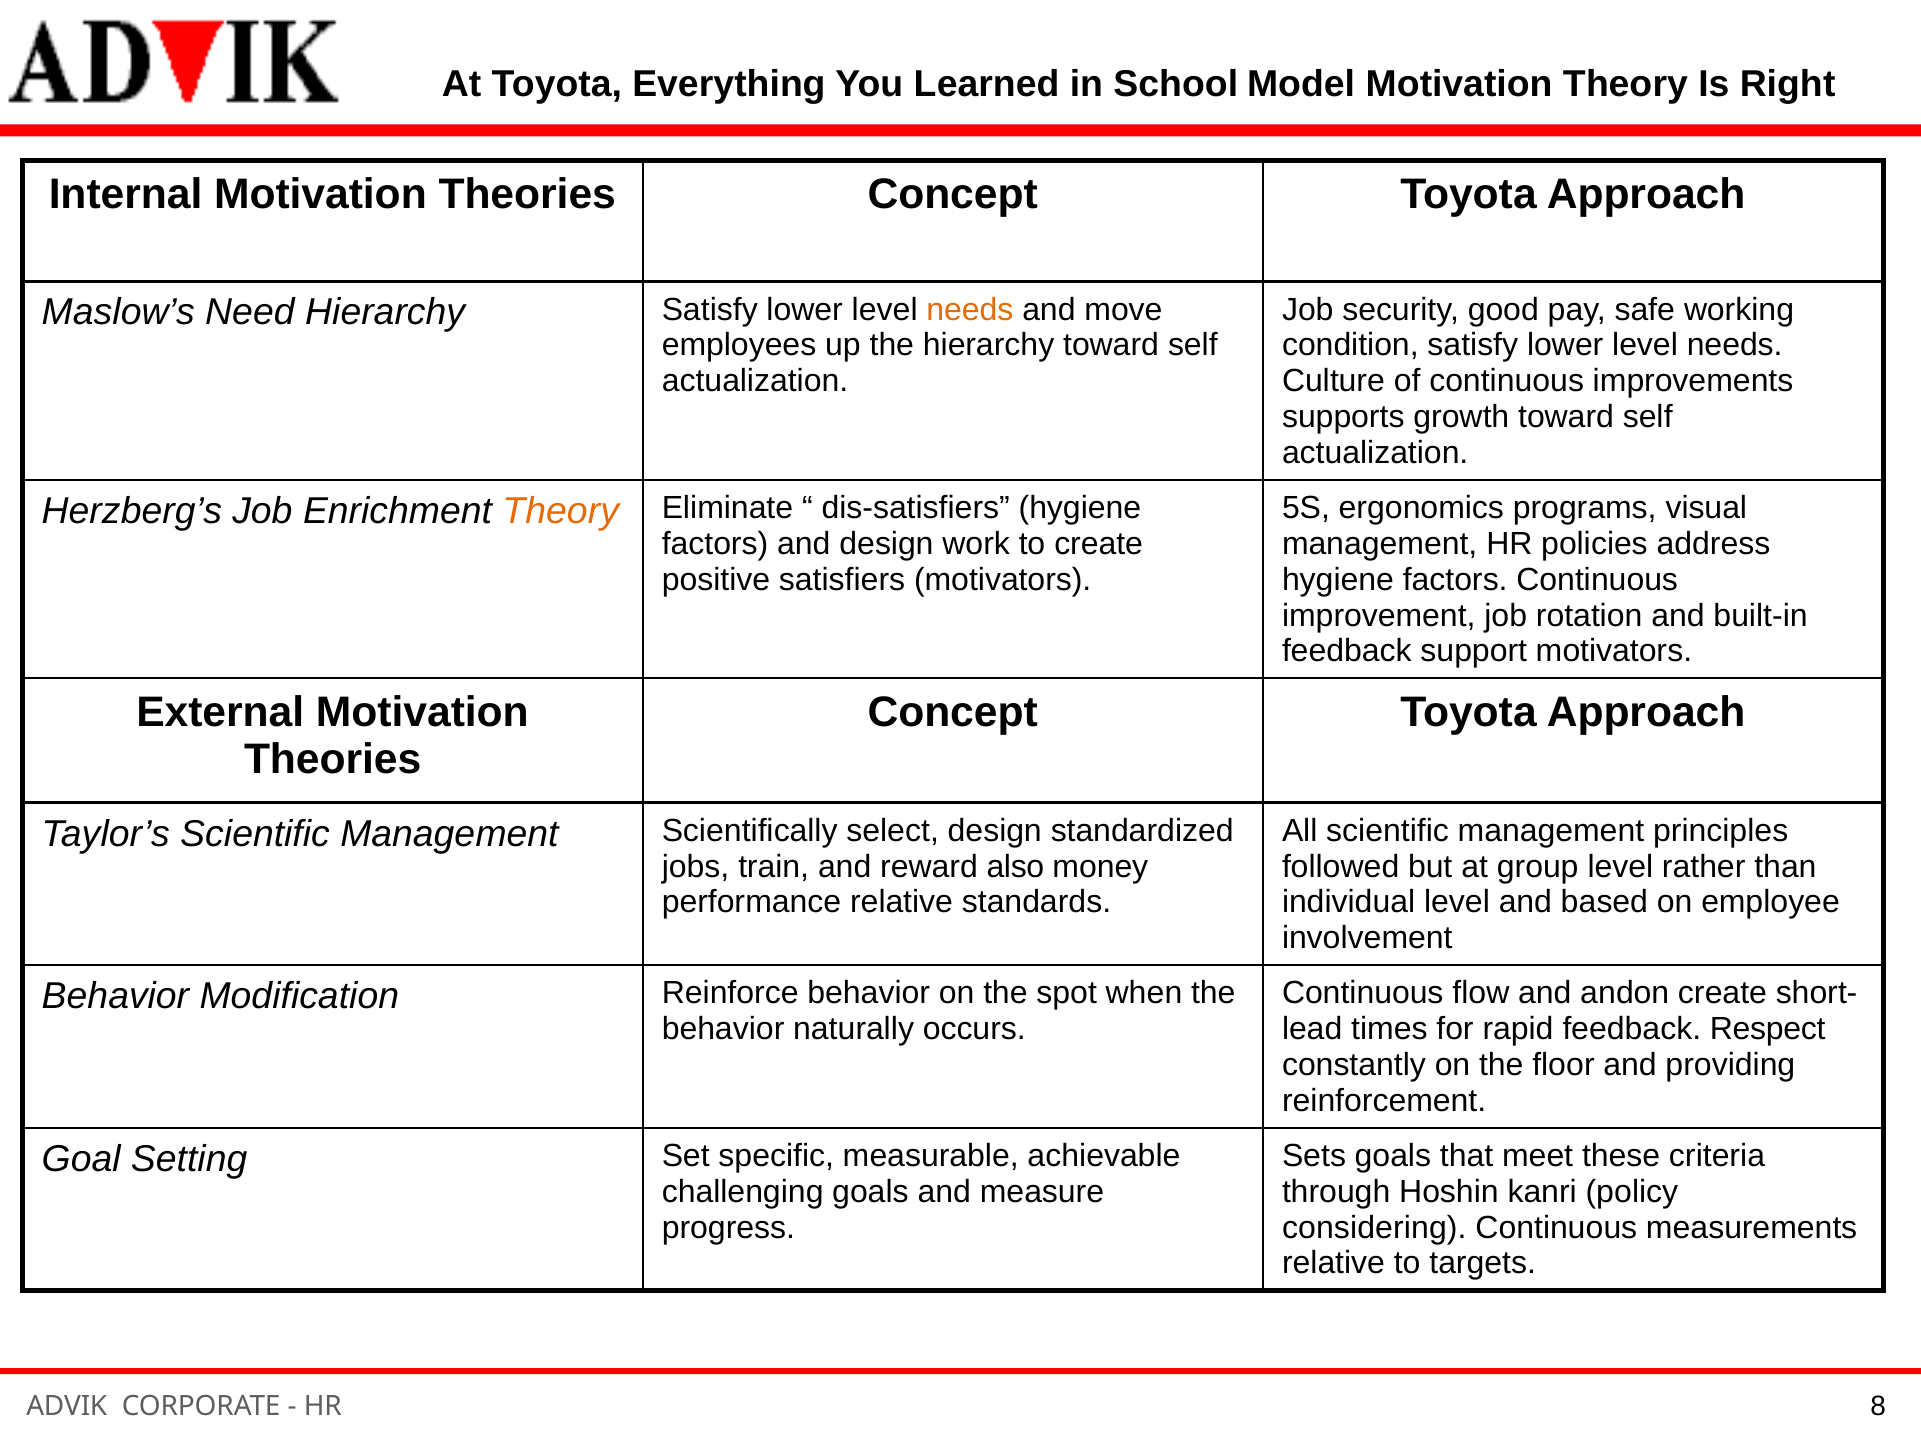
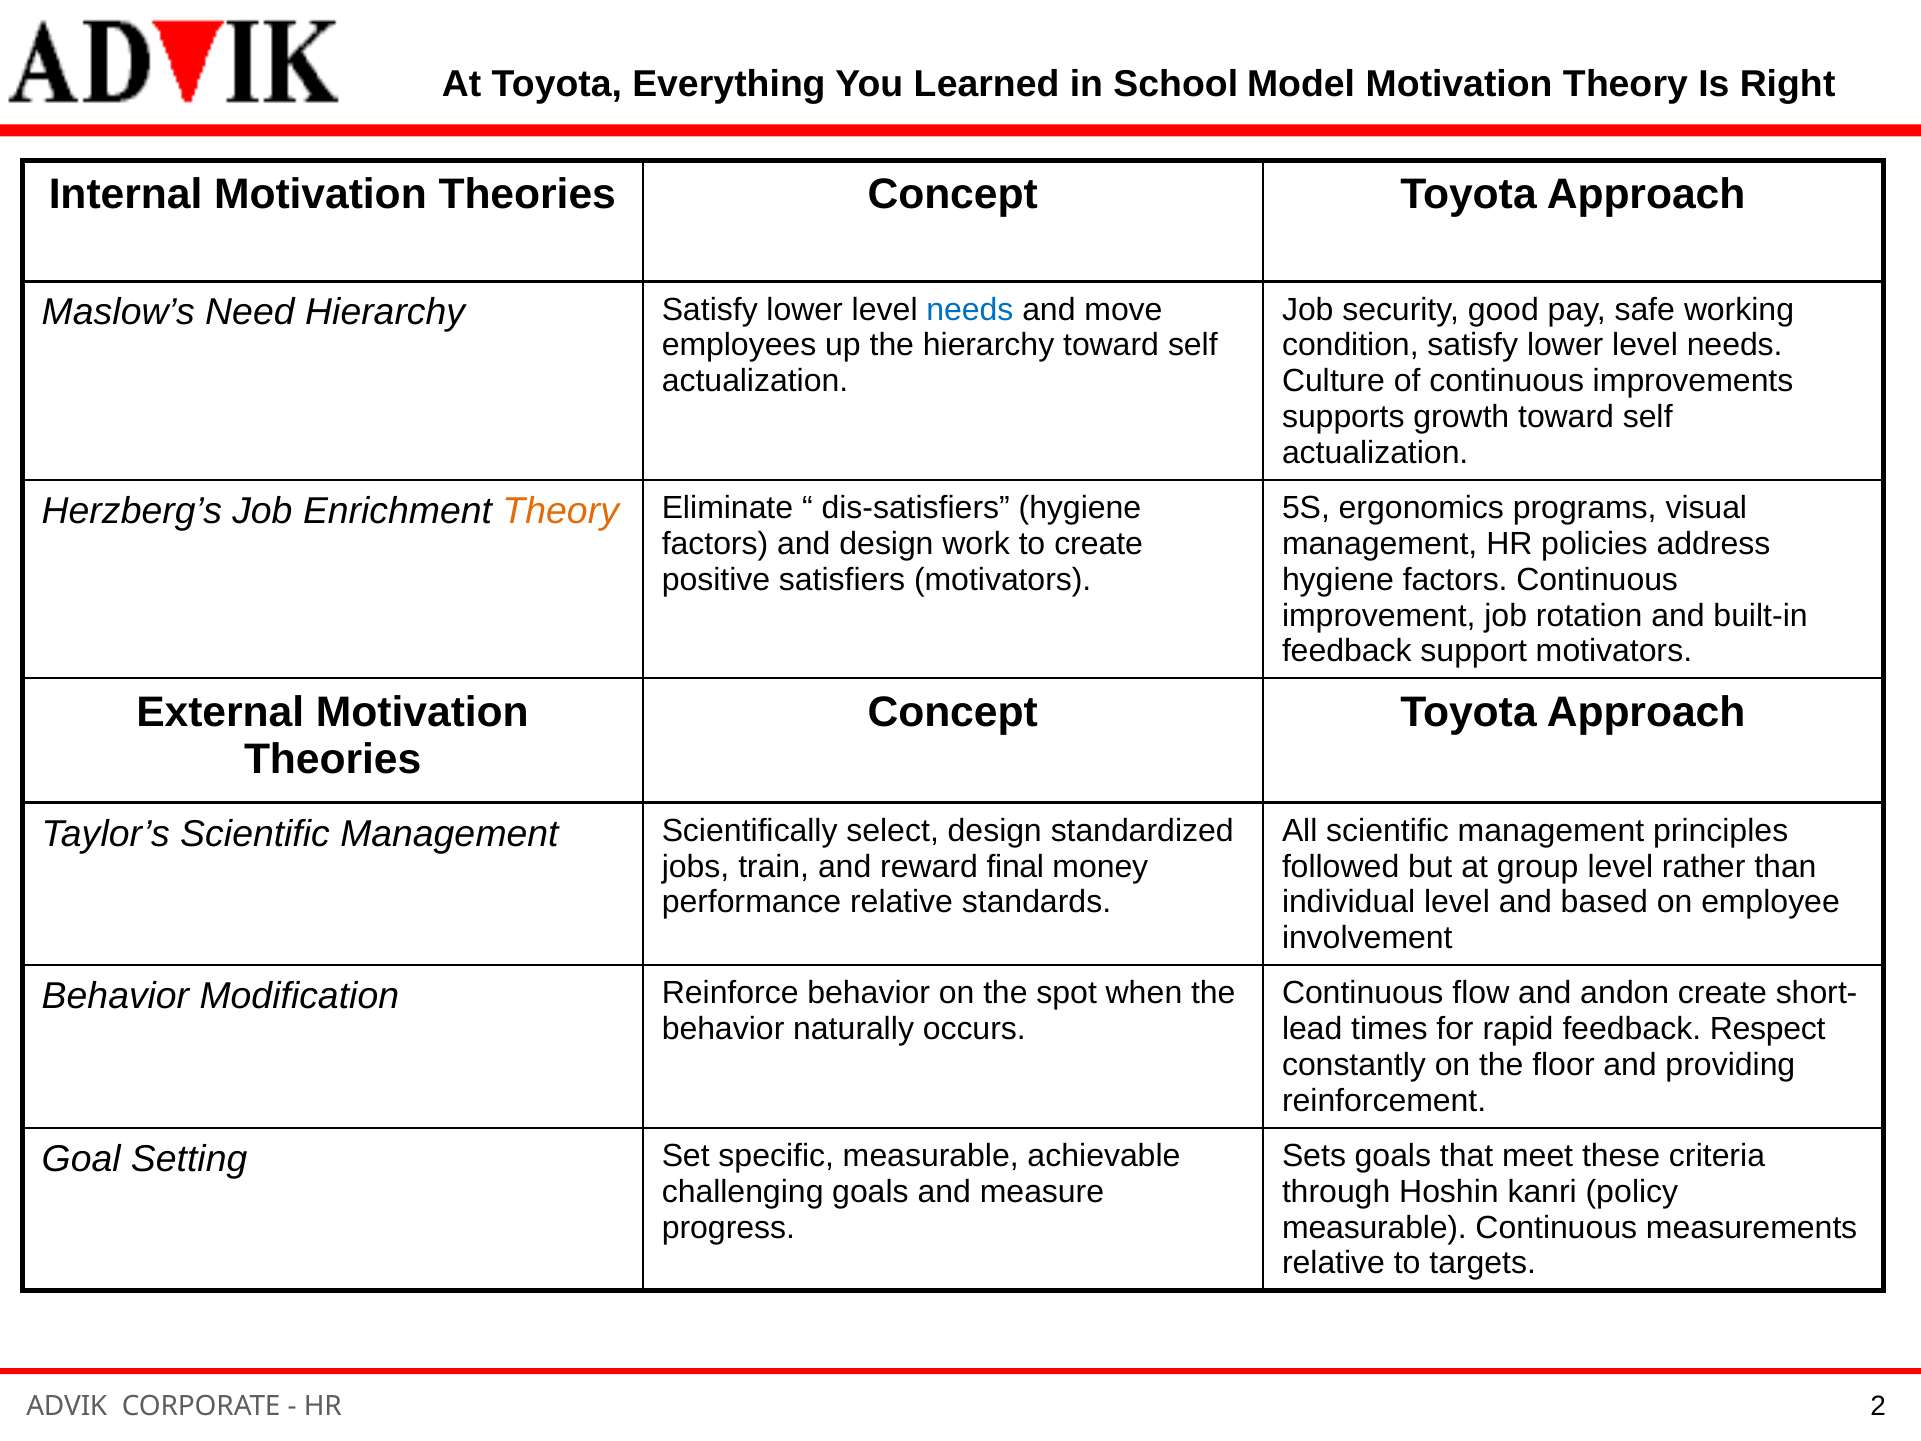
needs at (970, 309) colour: orange -> blue
also: also -> final
considering at (1374, 1227): considering -> measurable
8: 8 -> 2
